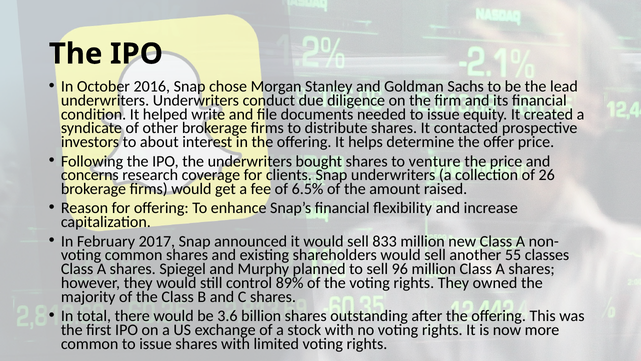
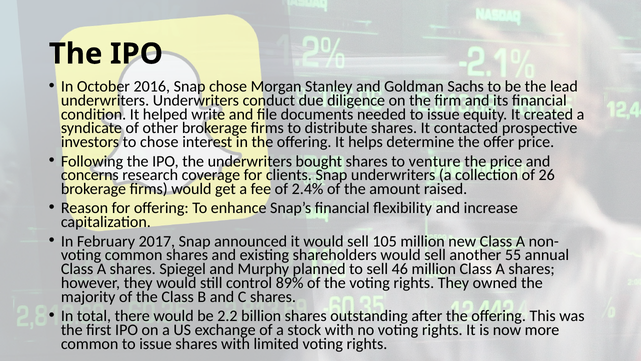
to about: about -> chose
6.5%: 6.5% -> 2.4%
833: 833 -> 105
classes: classes -> annual
96: 96 -> 46
3.6: 3.6 -> 2.2
